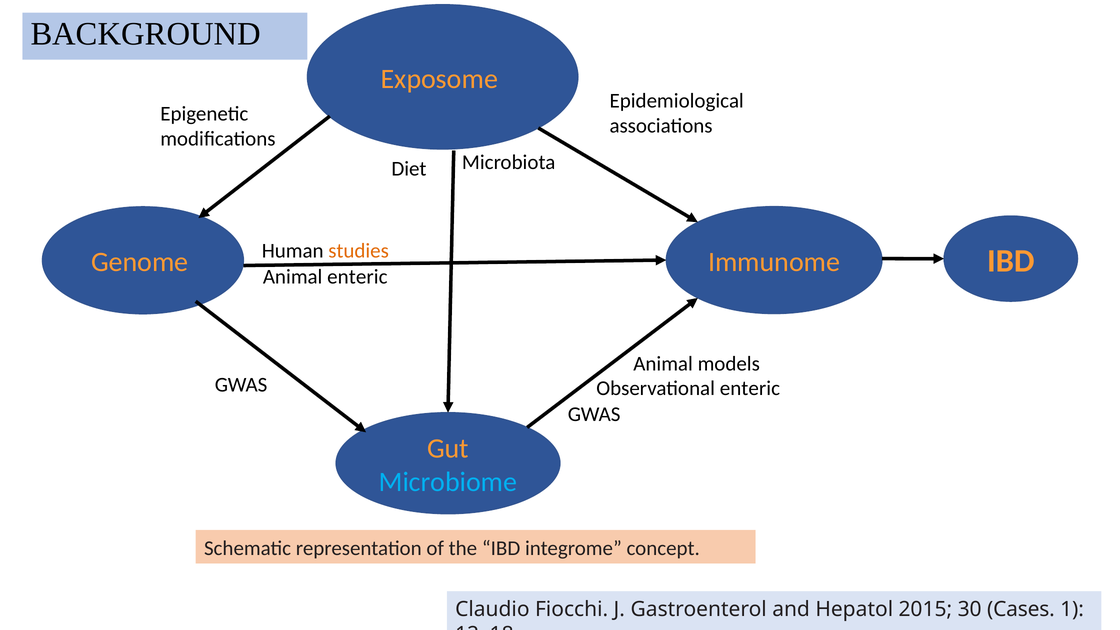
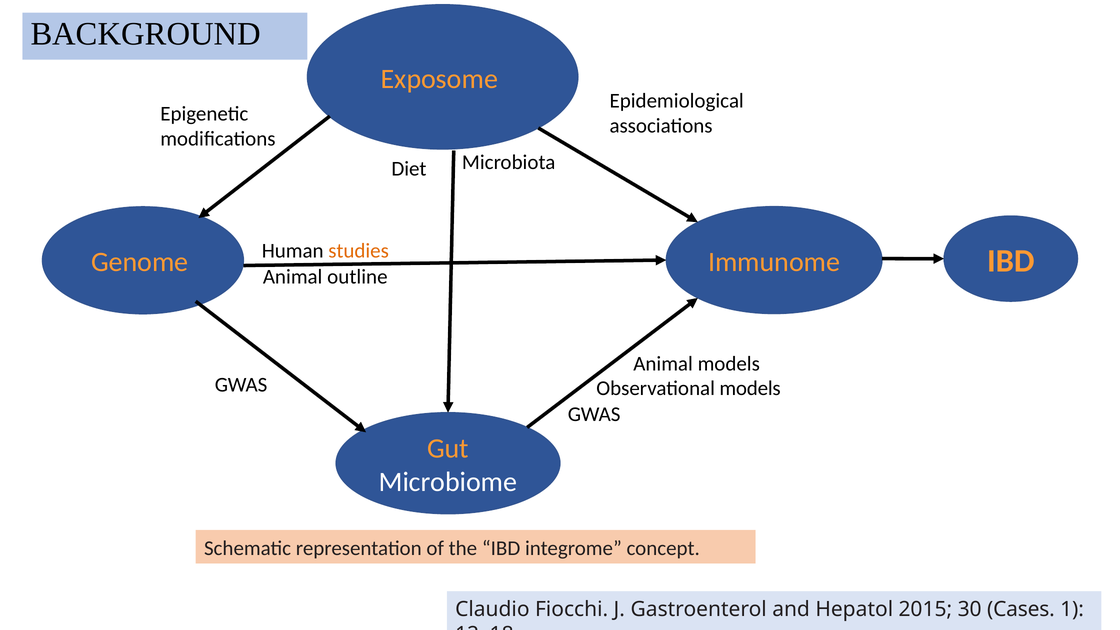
Animal enteric: enteric -> outline
Observational enteric: enteric -> models
Microbiome colour: light blue -> white
